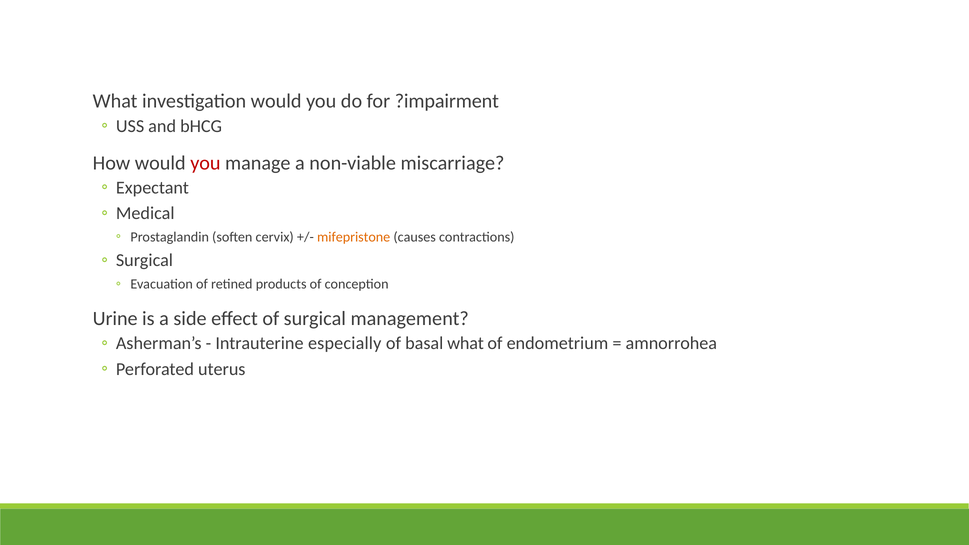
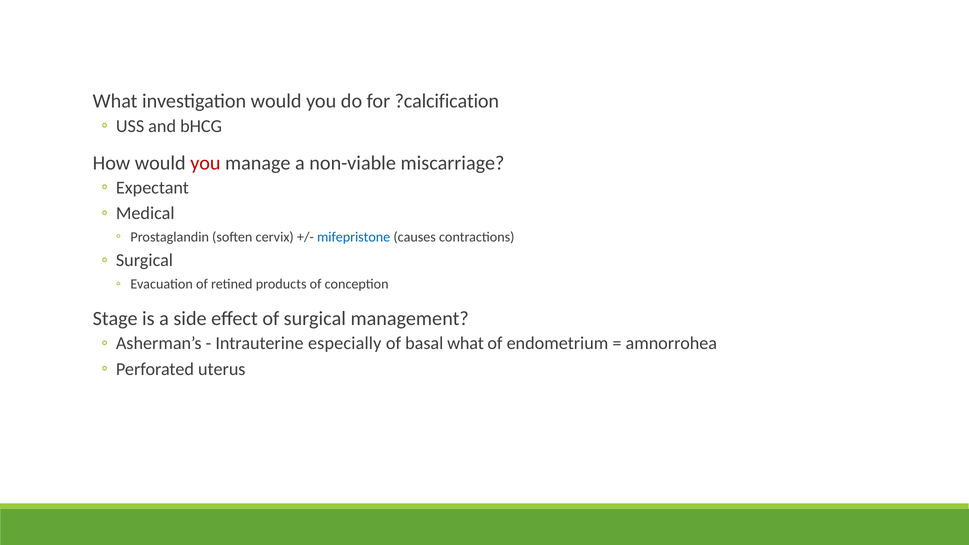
?impairment: ?impairment -> ?calcification
mifepristone colour: orange -> blue
Urine: Urine -> Stage
